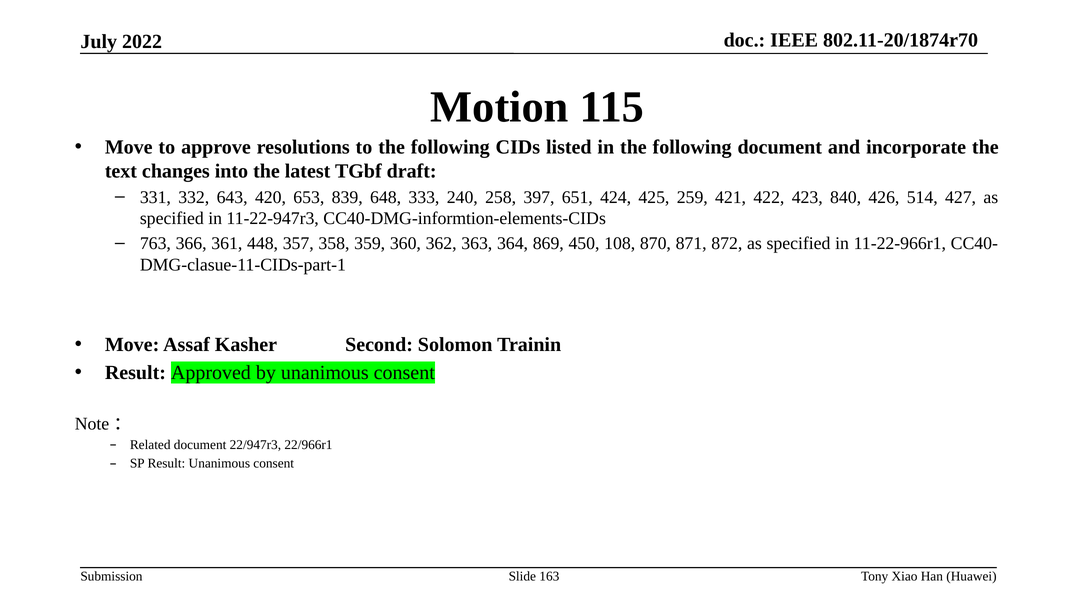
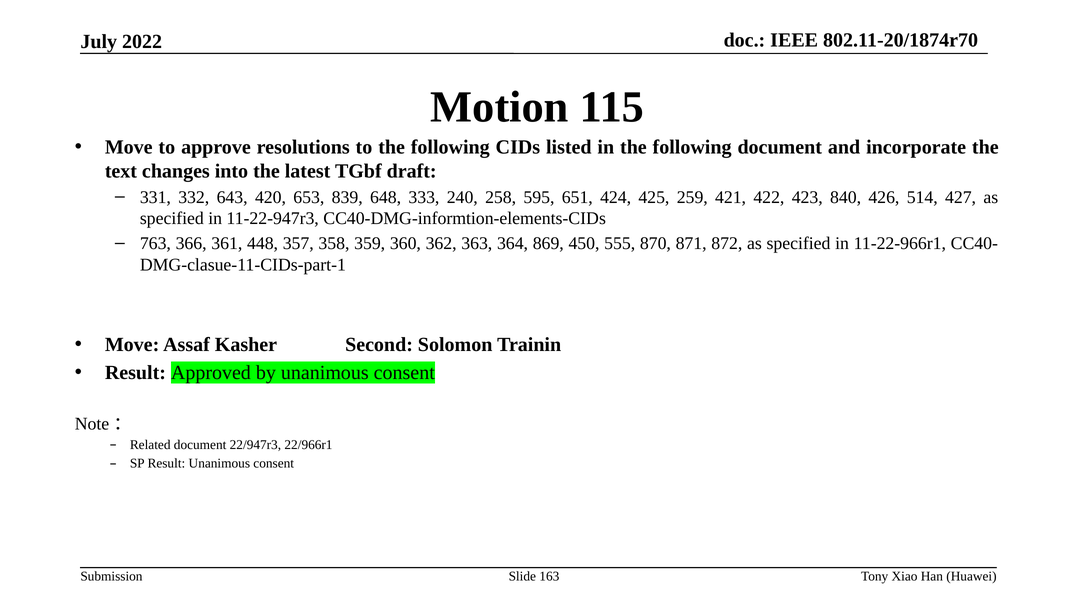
397: 397 -> 595
108: 108 -> 555
